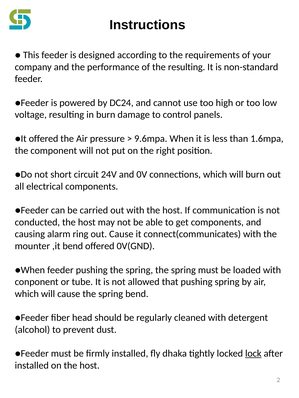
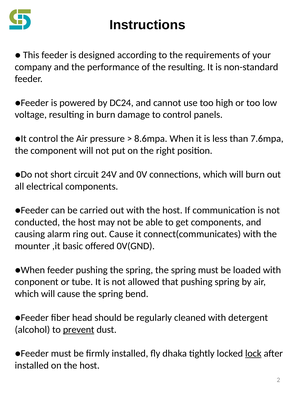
●It offered: offered -> control
9.6mpa: 9.6mpa -> 8.6mpa
1.6mpa: 1.6mpa -> 7.6mpa
,it bend: bend -> basic
prevent underline: none -> present
